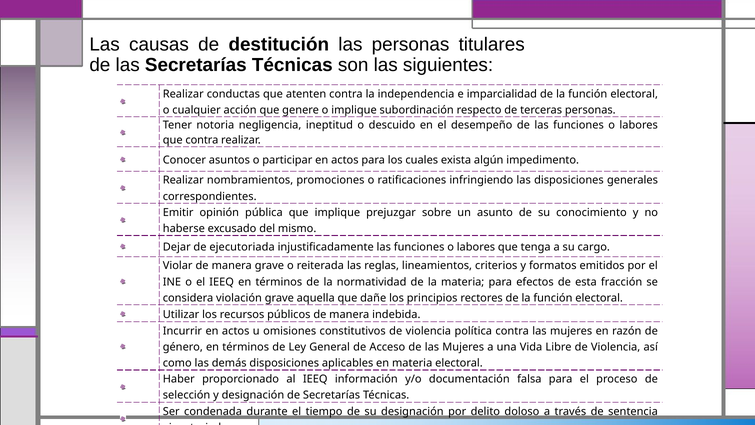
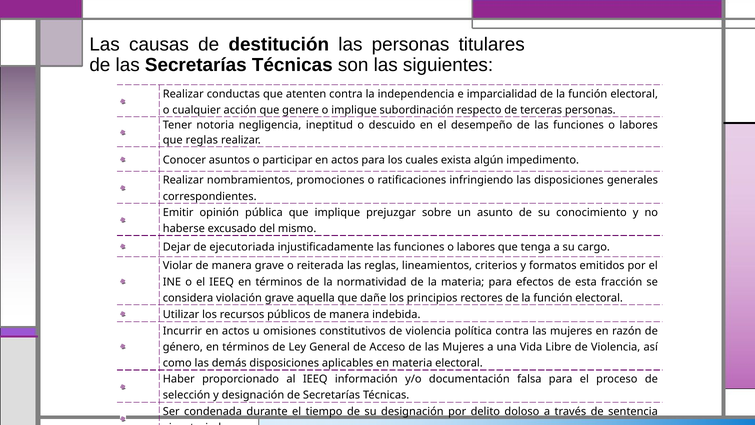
que contra: contra -> reglas
